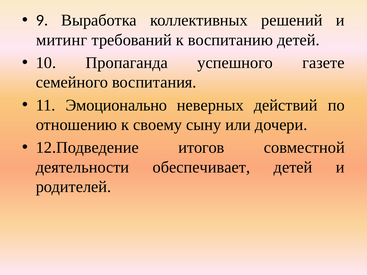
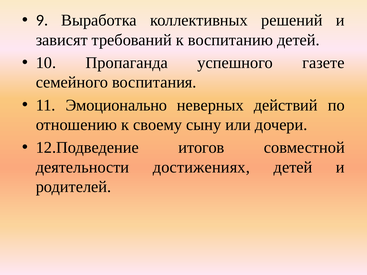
митинг: митинг -> зависят
обеспечивает: обеспечивает -> достижениях
